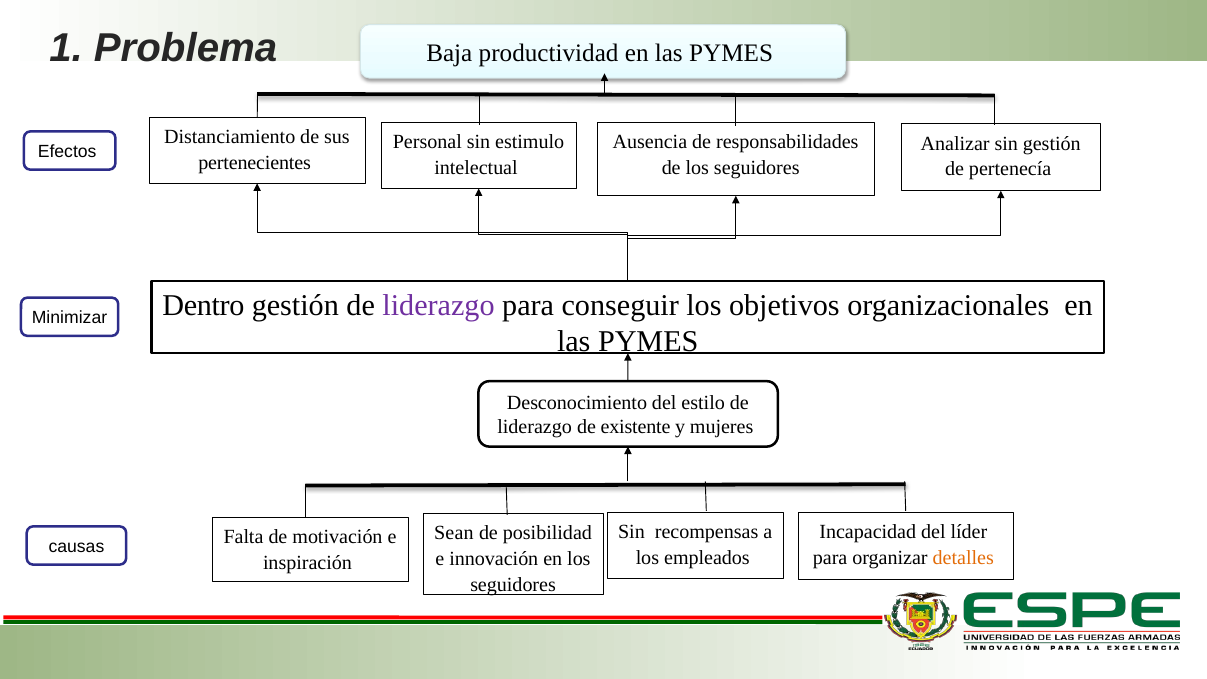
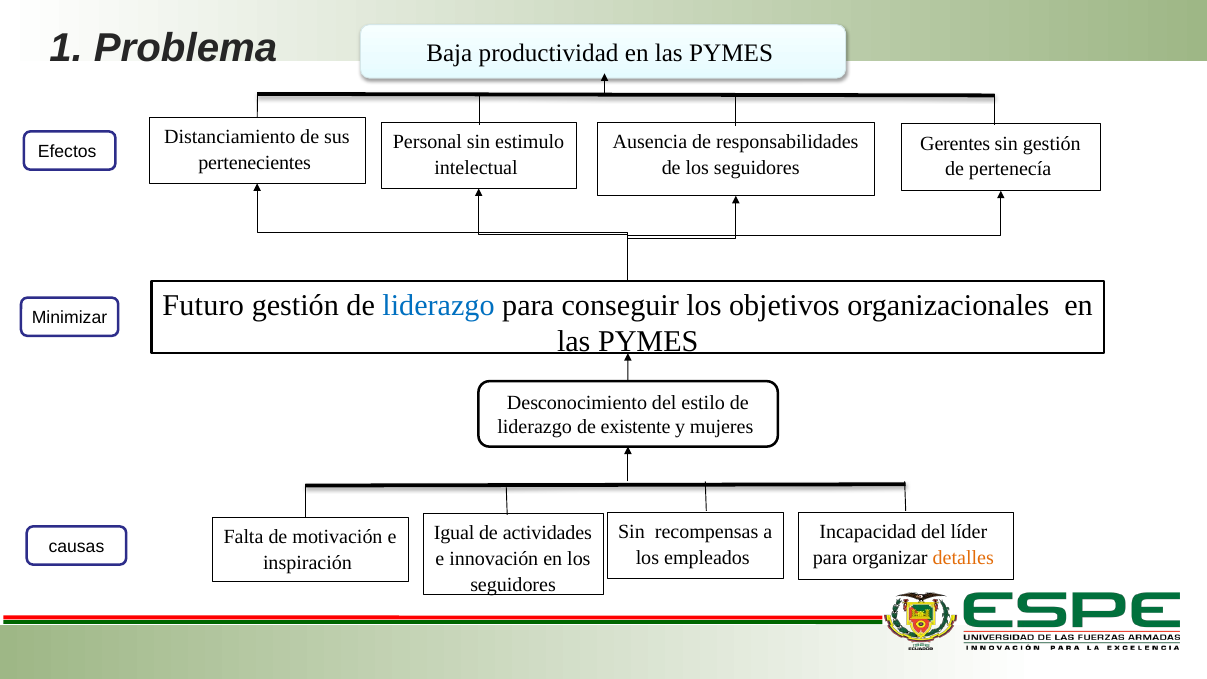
Analizar: Analizar -> Gerentes
Dentro: Dentro -> Futuro
liderazgo at (439, 306) colour: purple -> blue
Sean: Sean -> Igual
posibilidad: posibilidad -> actividades
